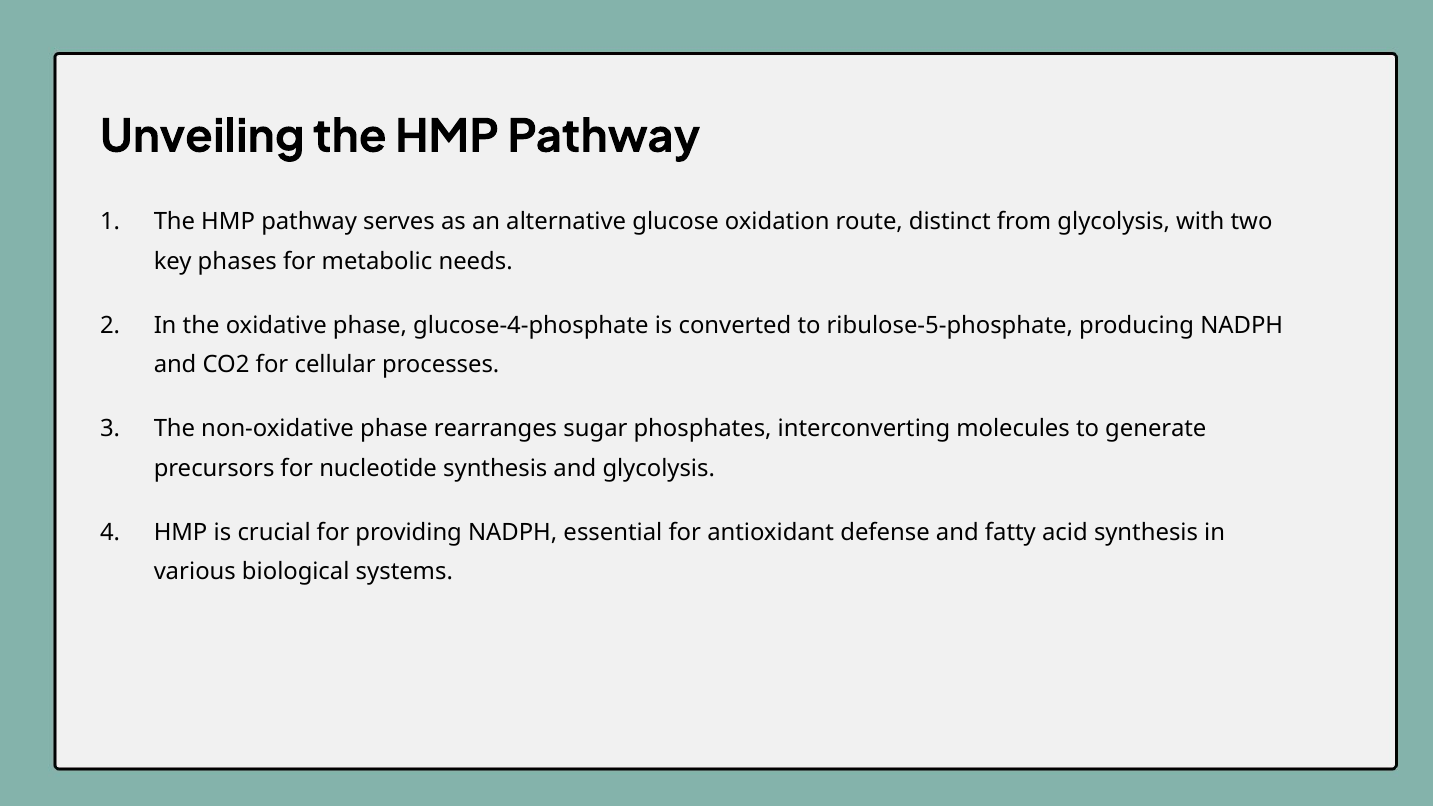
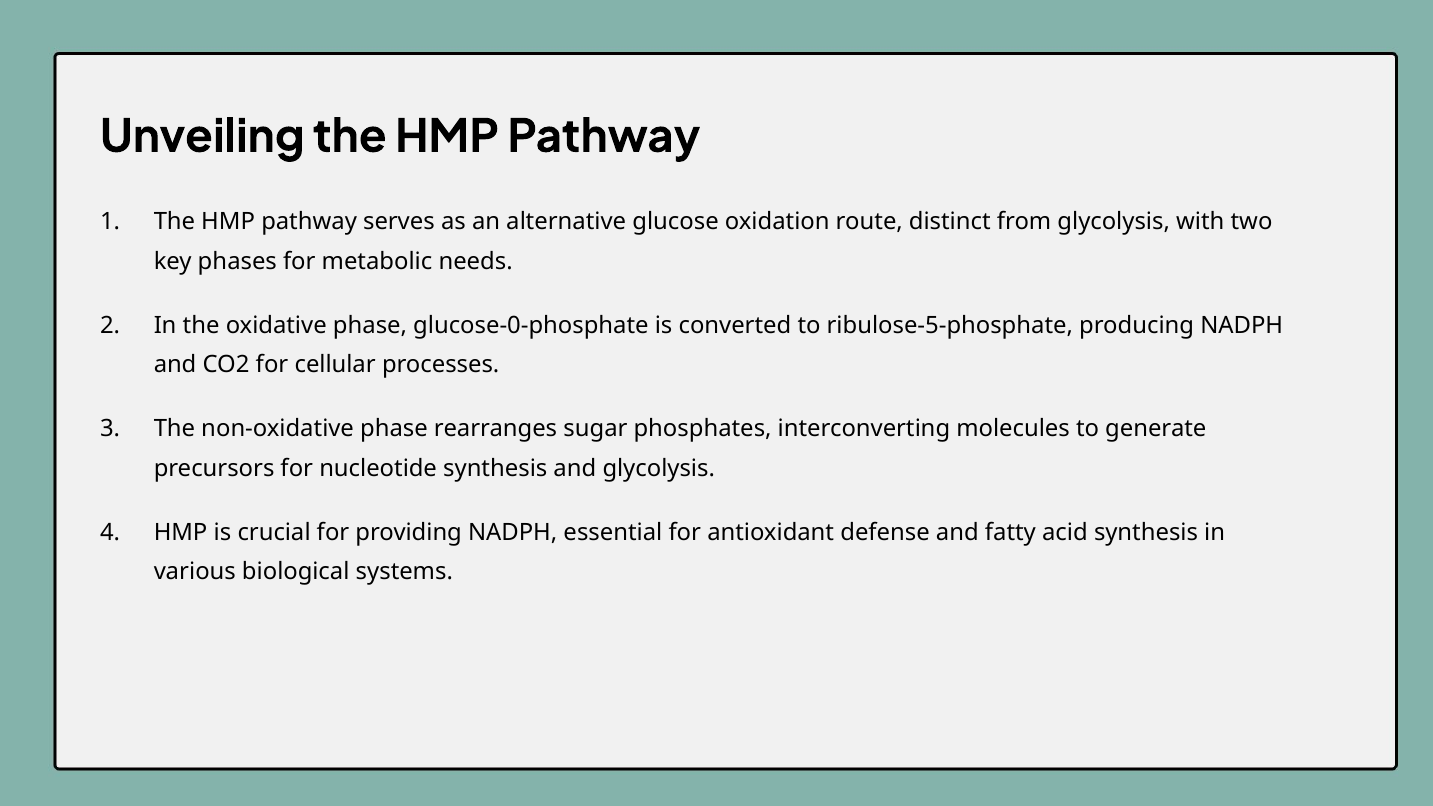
glucose-4-phosphate: glucose-4-phosphate -> glucose-0-phosphate
